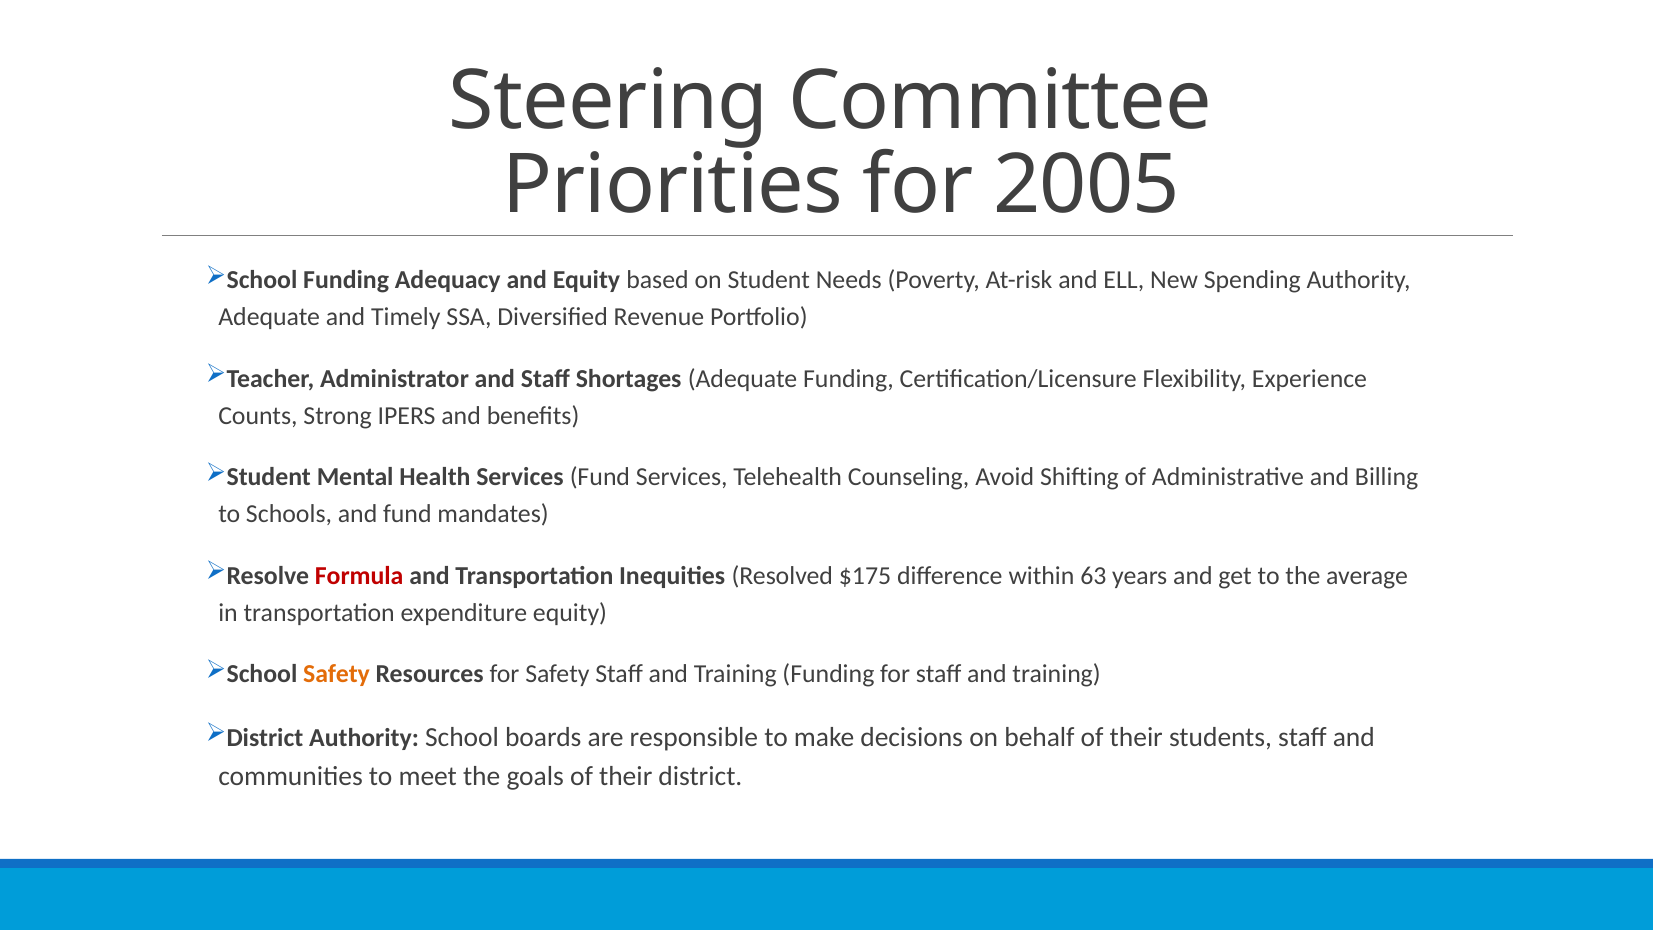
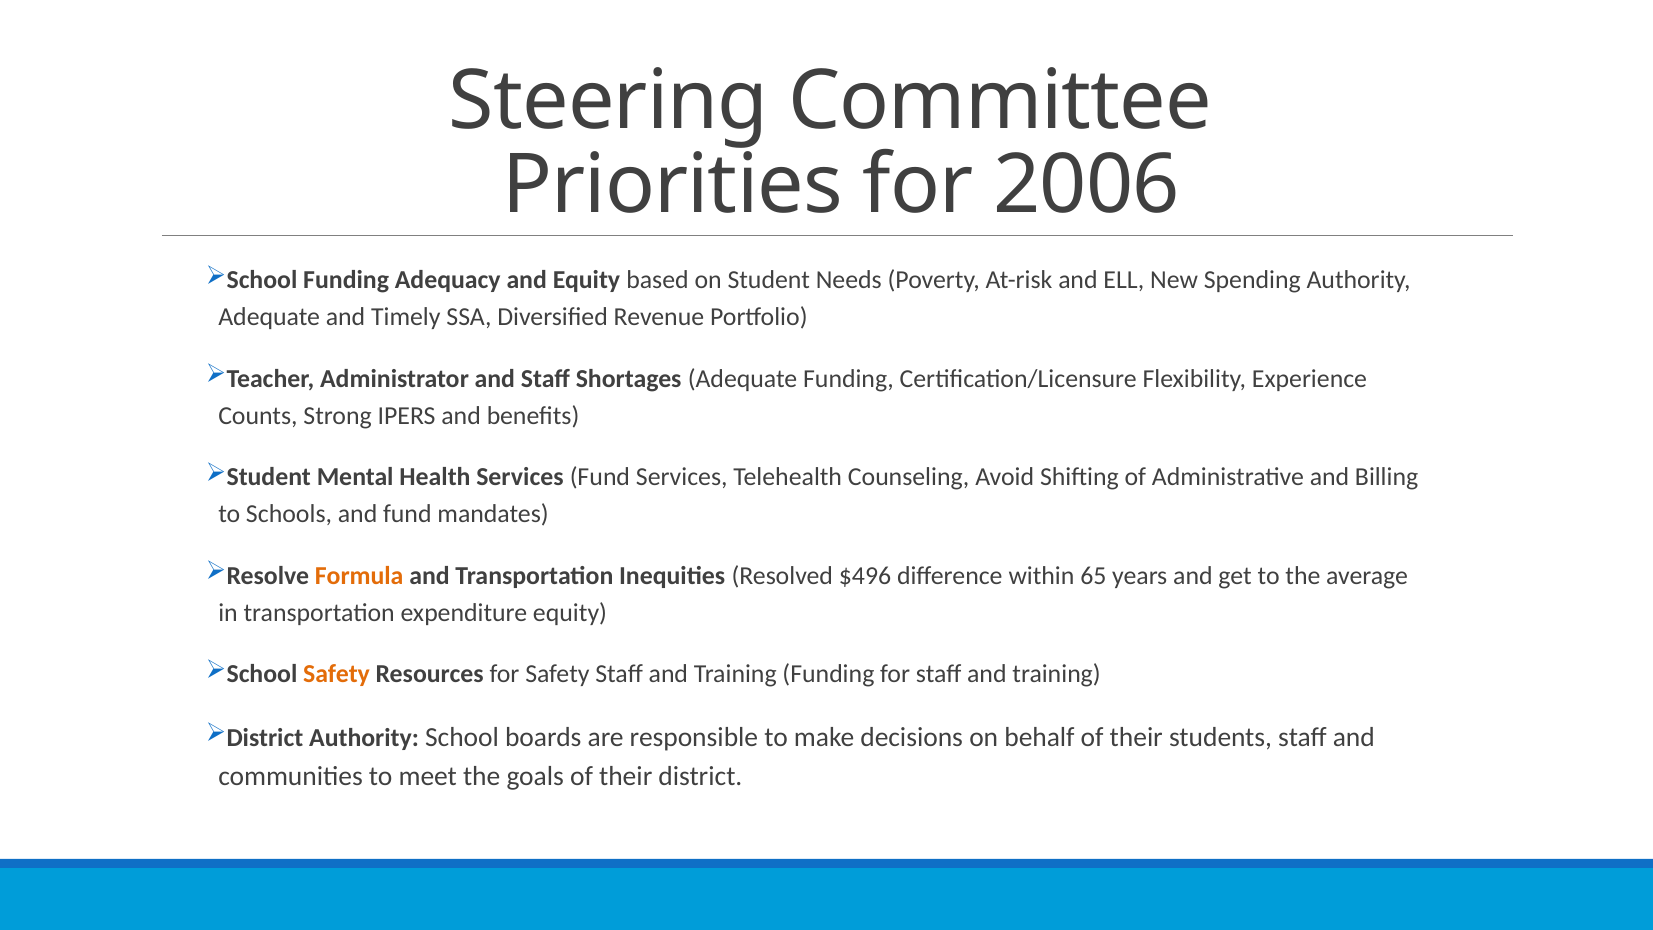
2005: 2005 -> 2006
Formula colour: red -> orange
$175: $175 -> $496
63: 63 -> 65
